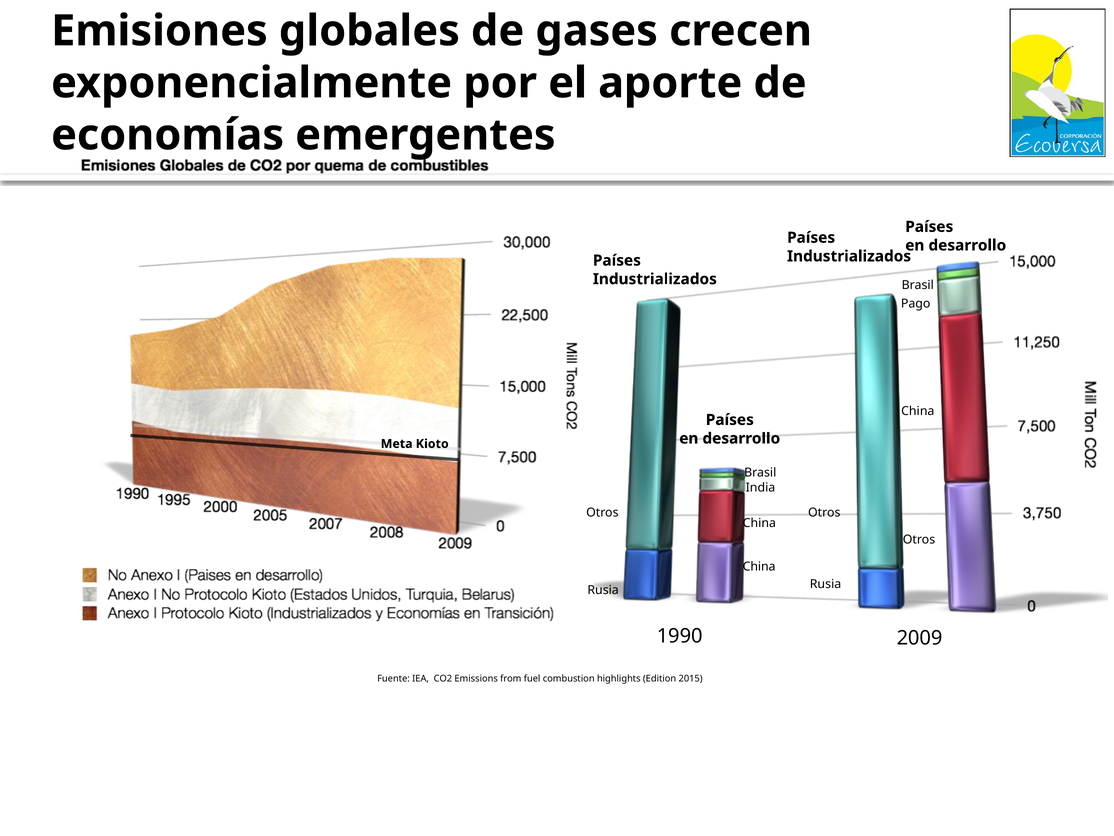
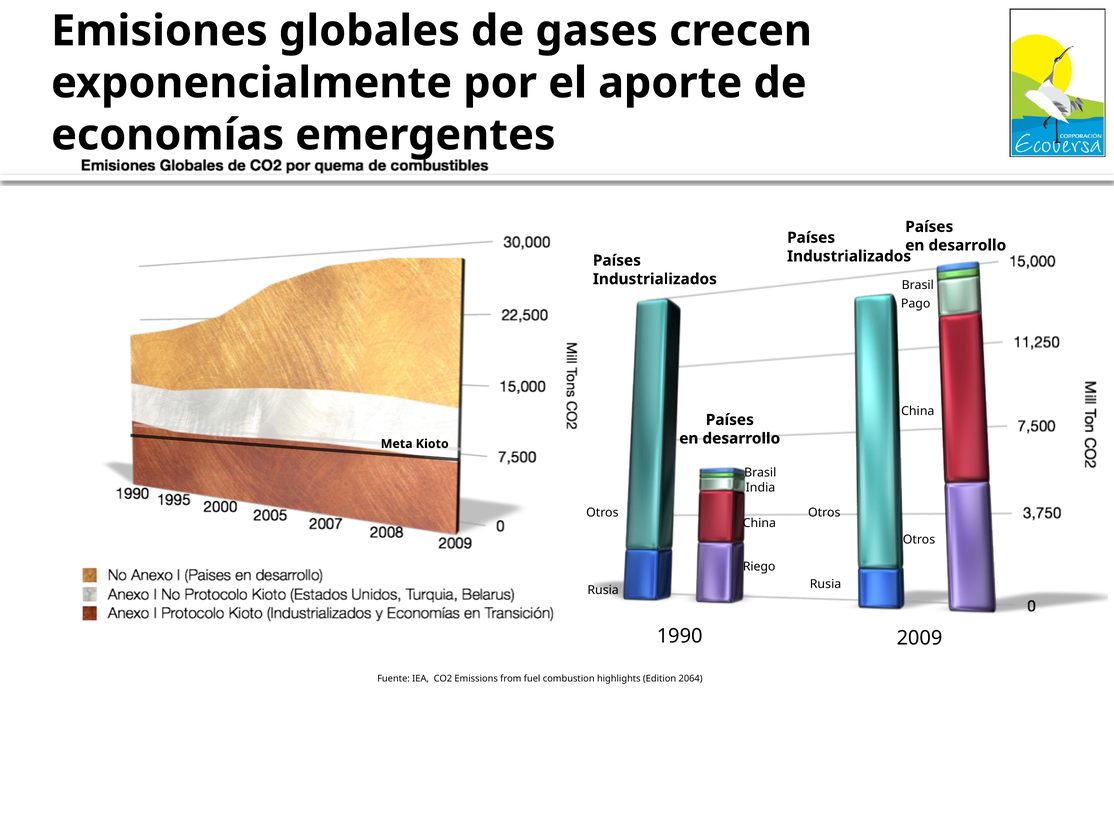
China at (759, 567): China -> Riego
2015: 2015 -> 2064
